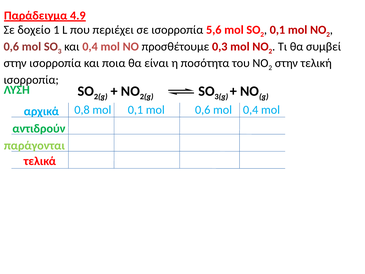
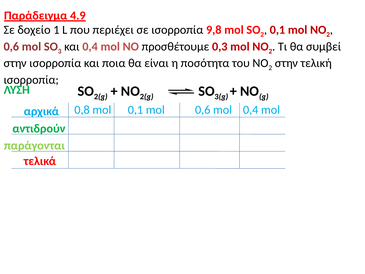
5,6: 5,6 -> 9,8
